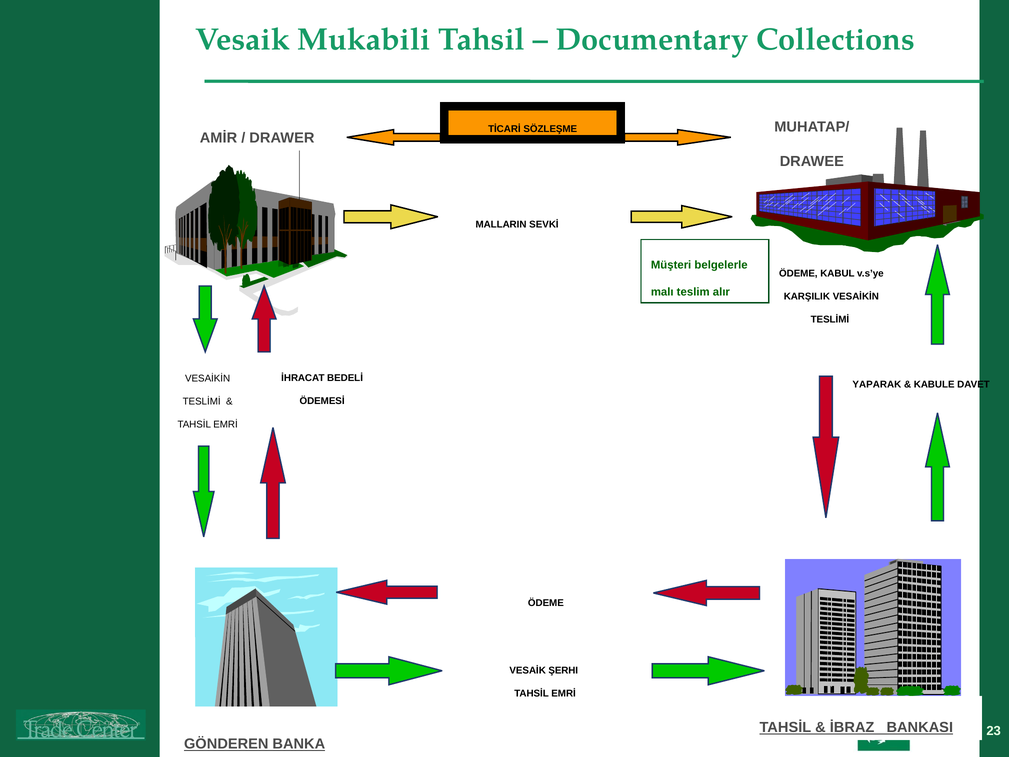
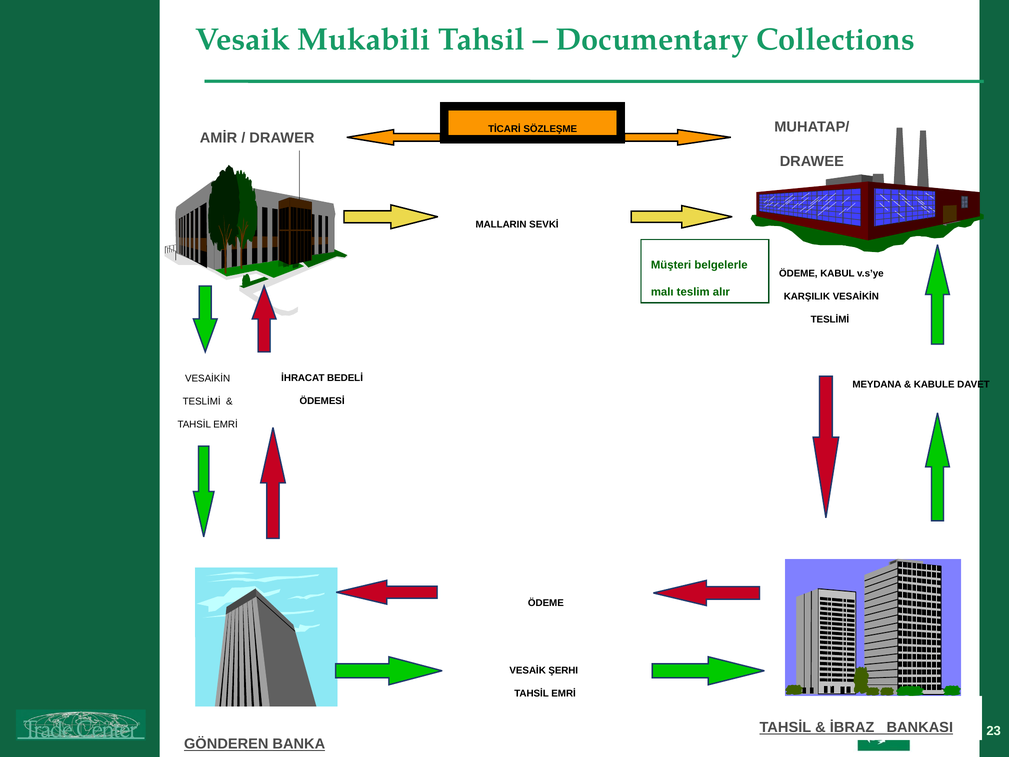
YAPARAK: YAPARAK -> MEYDANA
